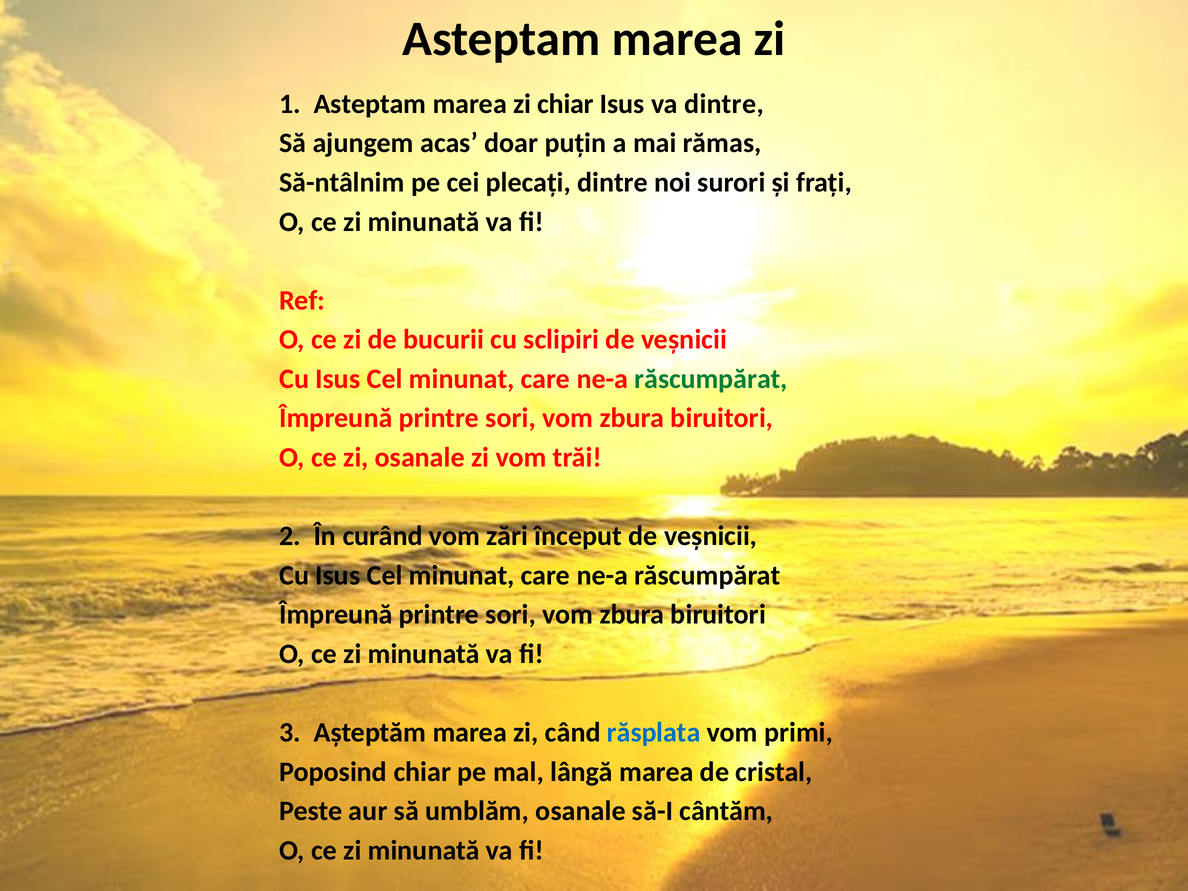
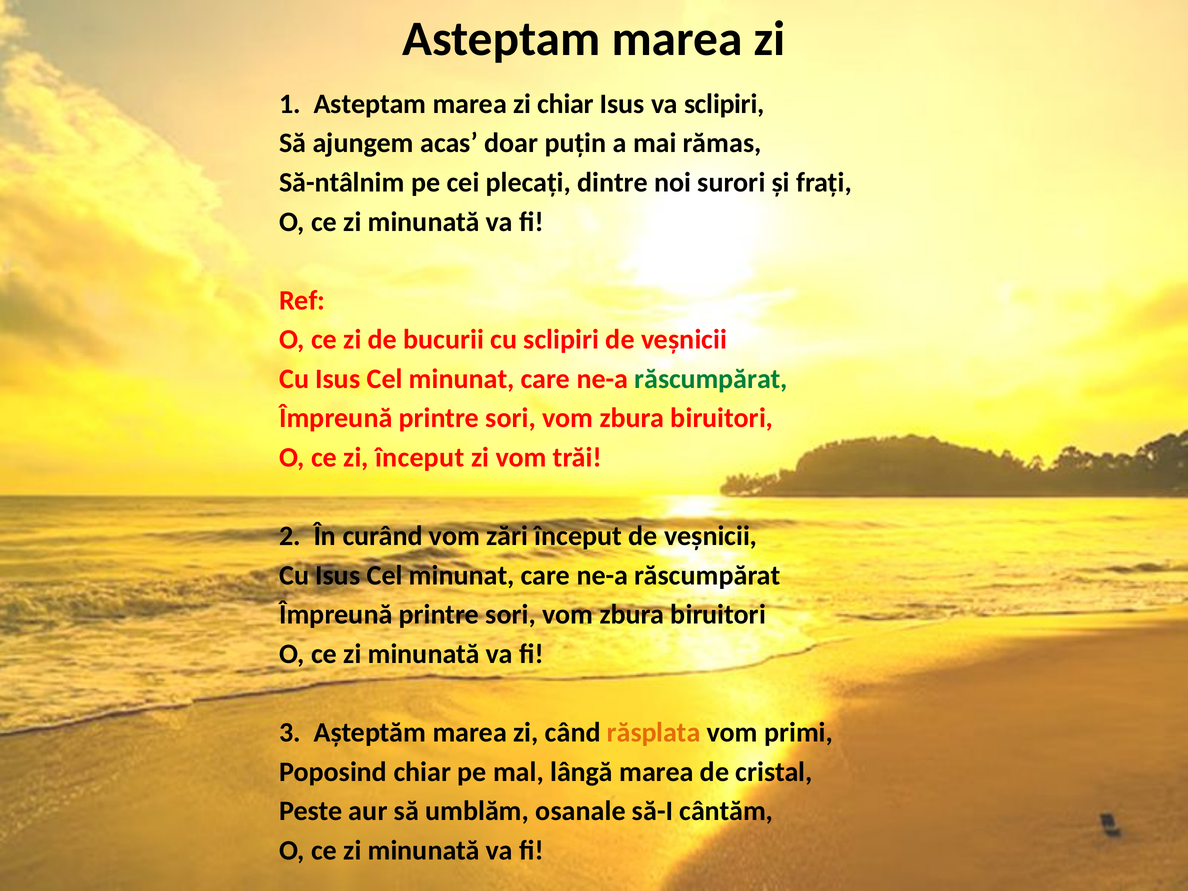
va dintre: dintre -> sclipiri
zi osanale: osanale -> început
răsplata colour: blue -> orange
